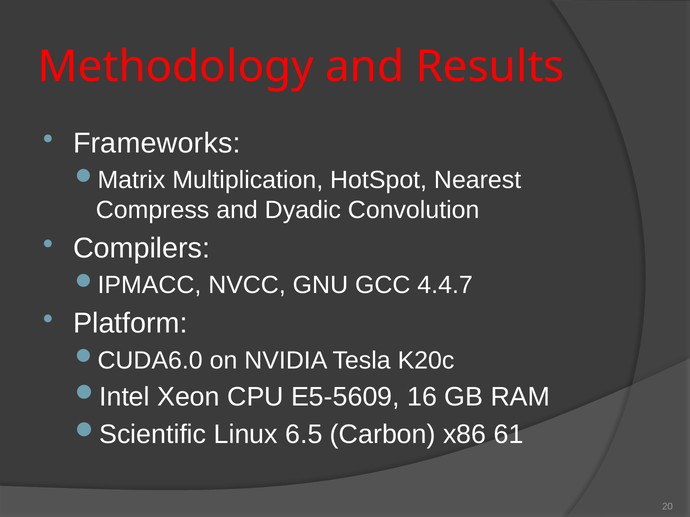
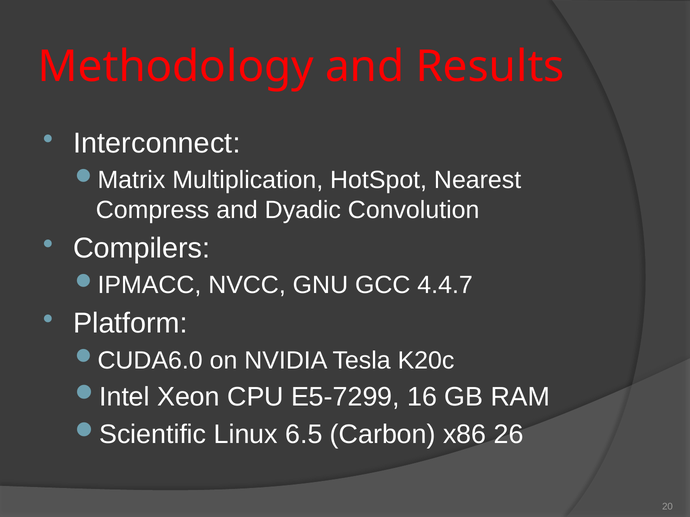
Frameworks: Frameworks -> Interconnect
E5-5609: E5-5609 -> E5-7299
61: 61 -> 26
